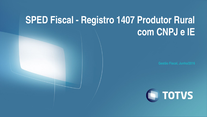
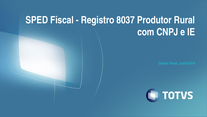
1407: 1407 -> 8037
